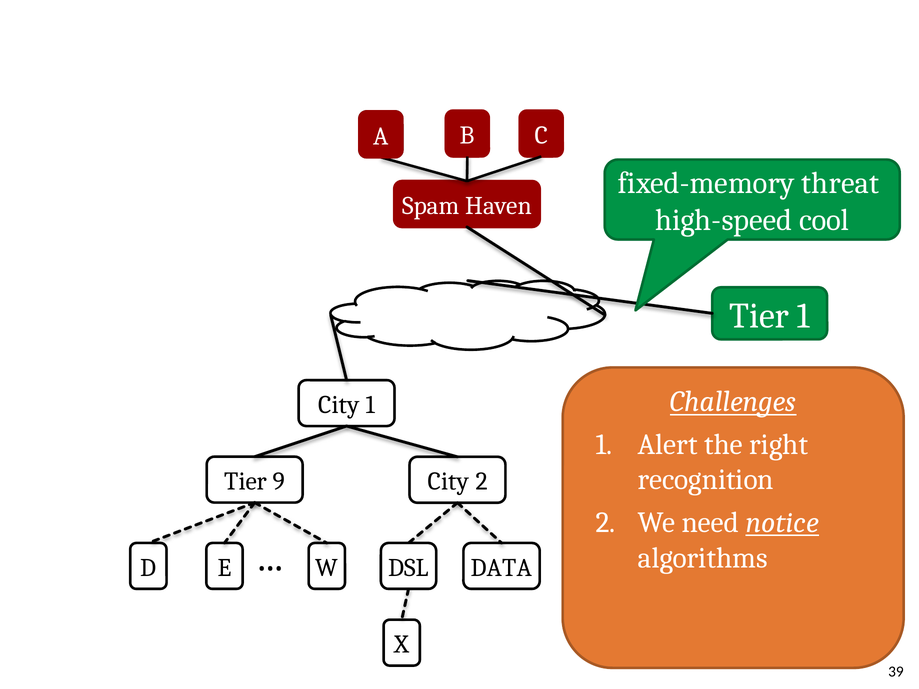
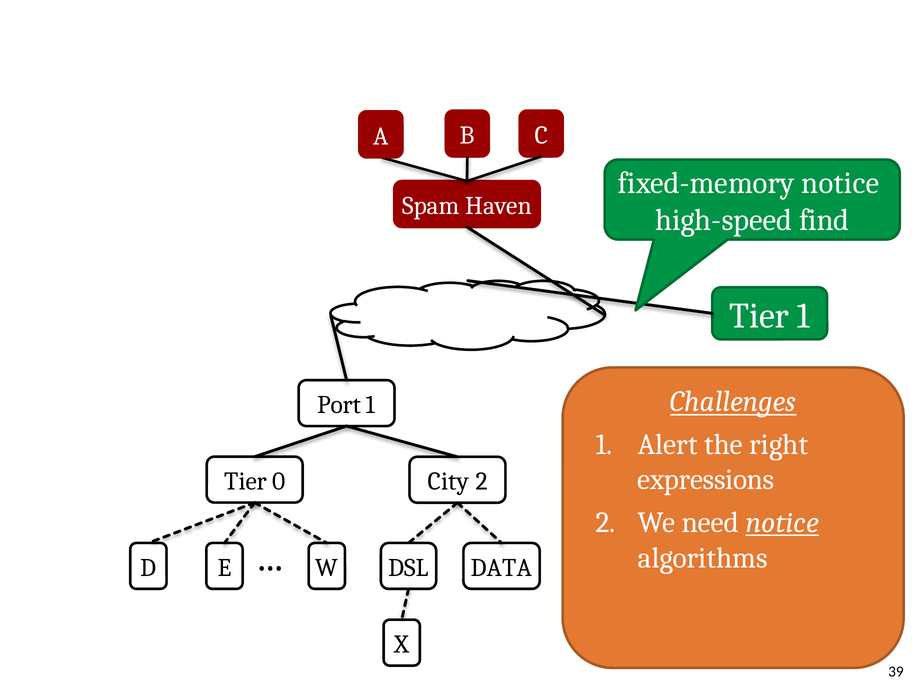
fixed-memory threat: threat -> notice
cool: cool -> find
City at (339, 405): City -> Port
recognition: recognition -> expressions
9: 9 -> 0
